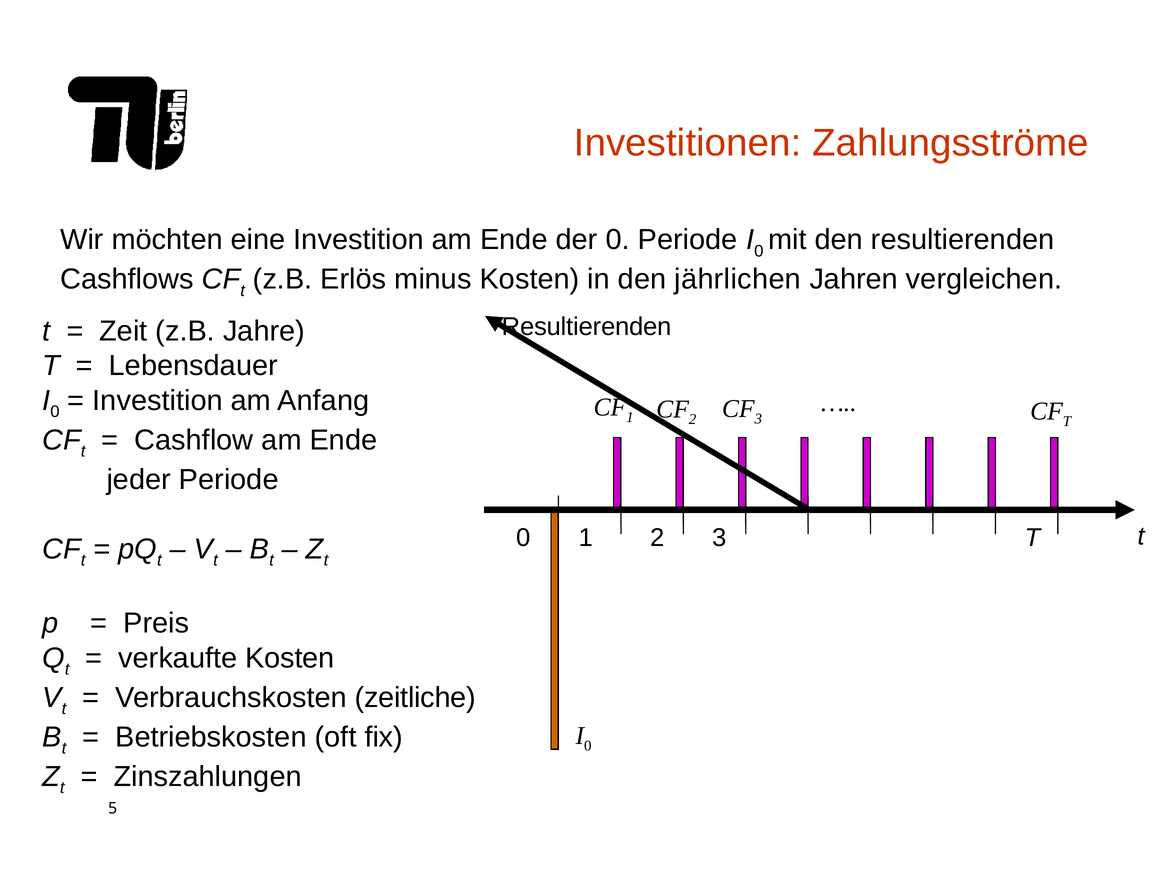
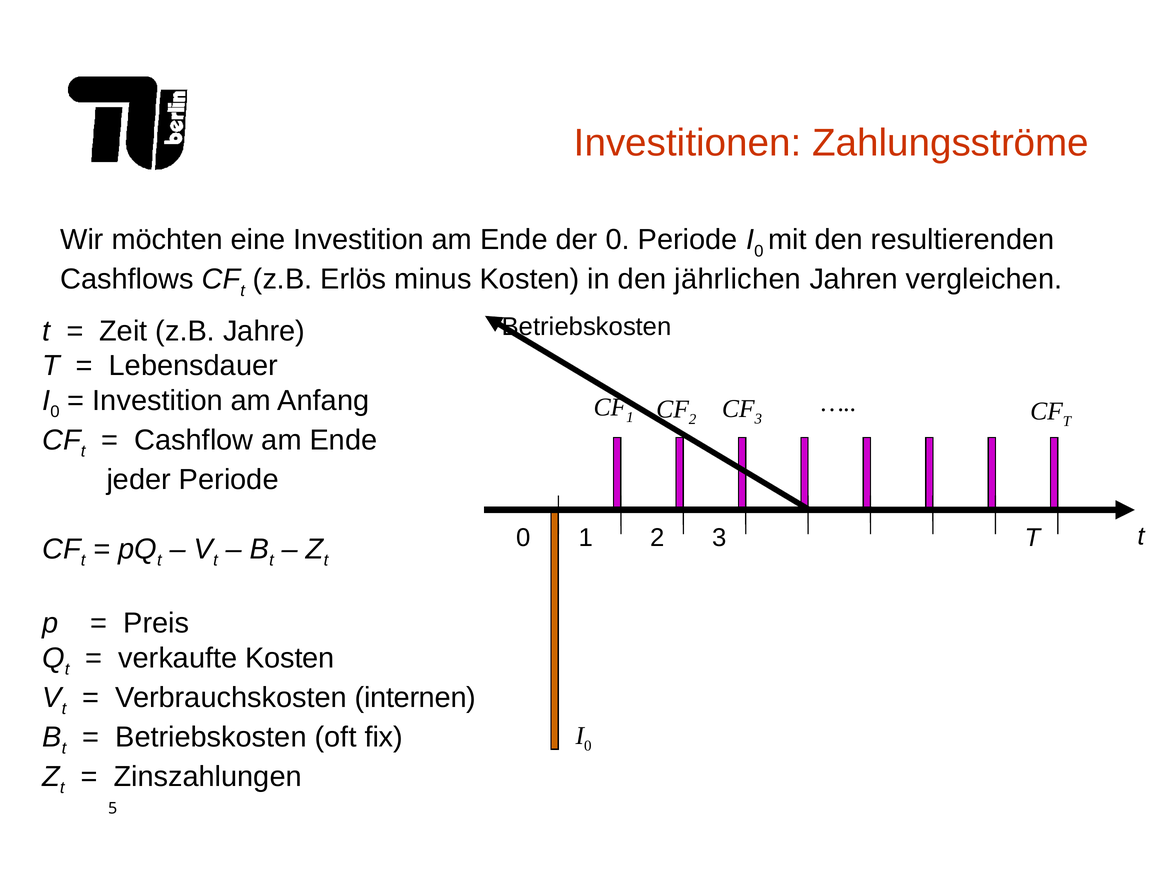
Resultierenden at (587, 327): Resultierenden -> Betriebskosten
zeitliche: zeitliche -> internen
